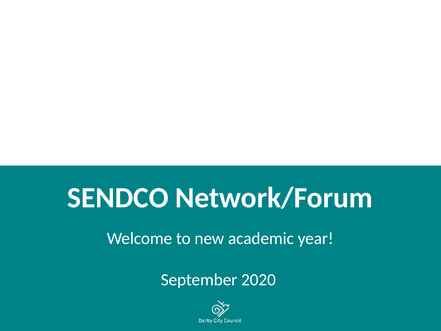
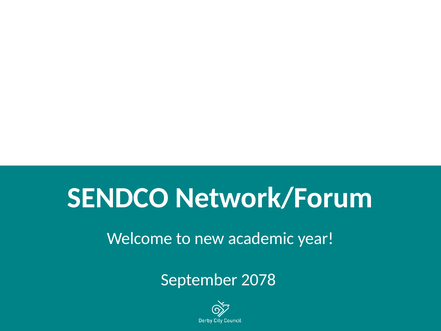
2020: 2020 -> 2078
